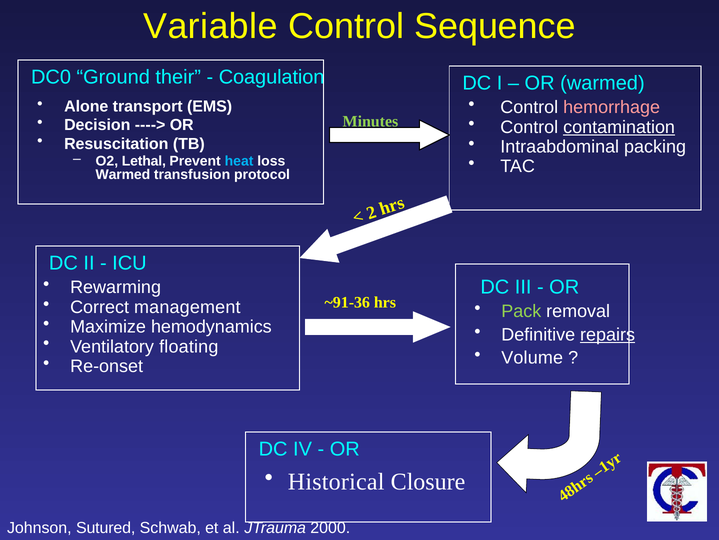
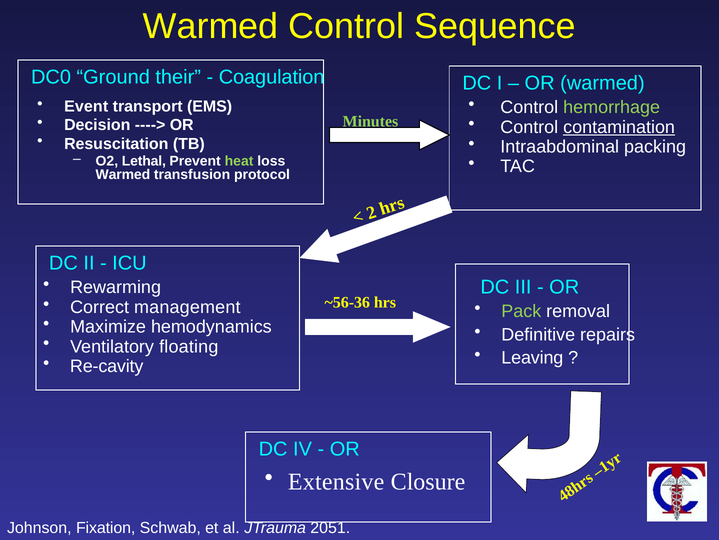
Variable at (210, 26): Variable -> Warmed
hemorrhage colour: pink -> light green
Alone: Alone -> Event
heat colour: light blue -> light green
~91-36: ~91-36 -> ~56-36
repairs underline: present -> none
Volume: Volume -> Leaving
Re-onset: Re-onset -> Re-cavity
Historical: Historical -> Extensive
Sutured: Sutured -> Fixation
2000: 2000 -> 2051
